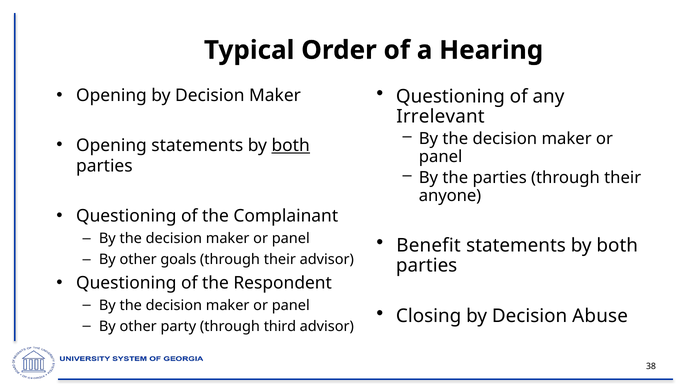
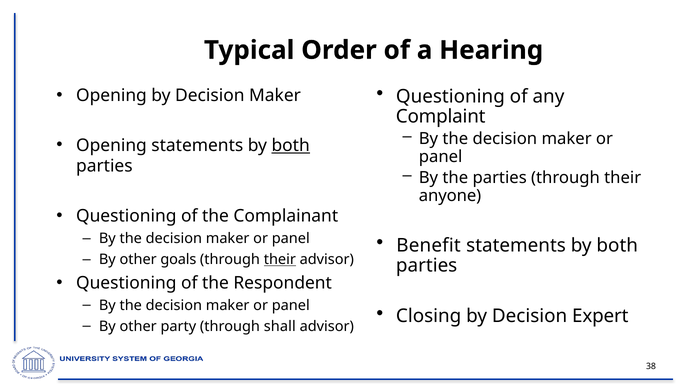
Irrelevant: Irrelevant -> Complaint
their at (280, 259) underline: none -> present
Abuse: Abuse -> Expert
third: third -> shall
